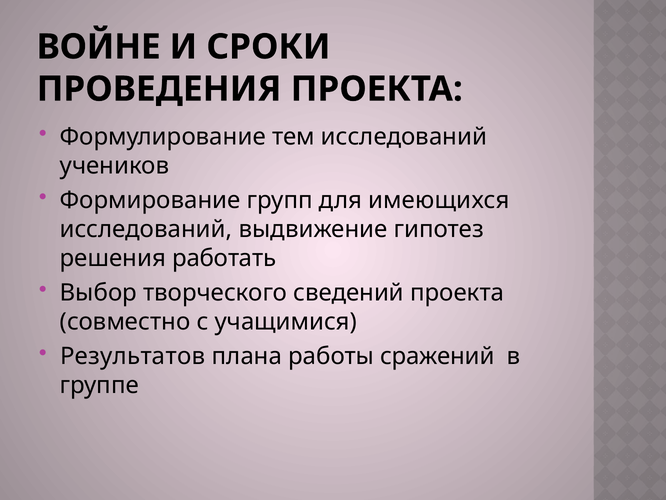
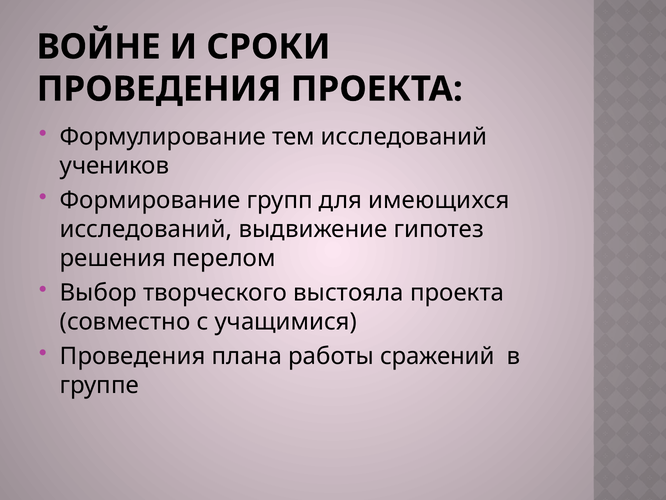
работать: работать -> перелом
сведений: сведений -> выстояла
Результатов at (133, 356): Результатов -> Проведения
